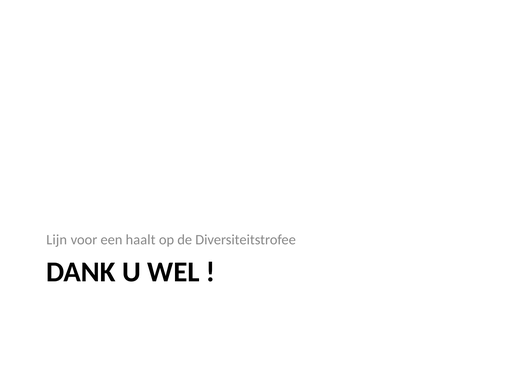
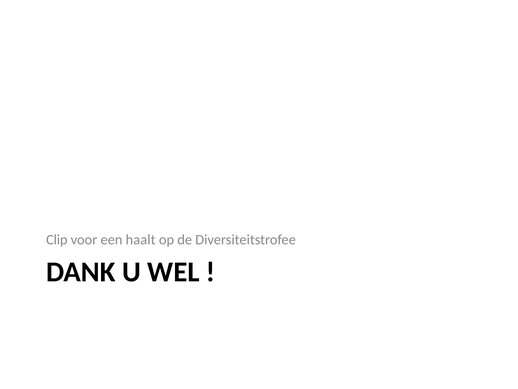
Lijn: Lijn -> Clip
